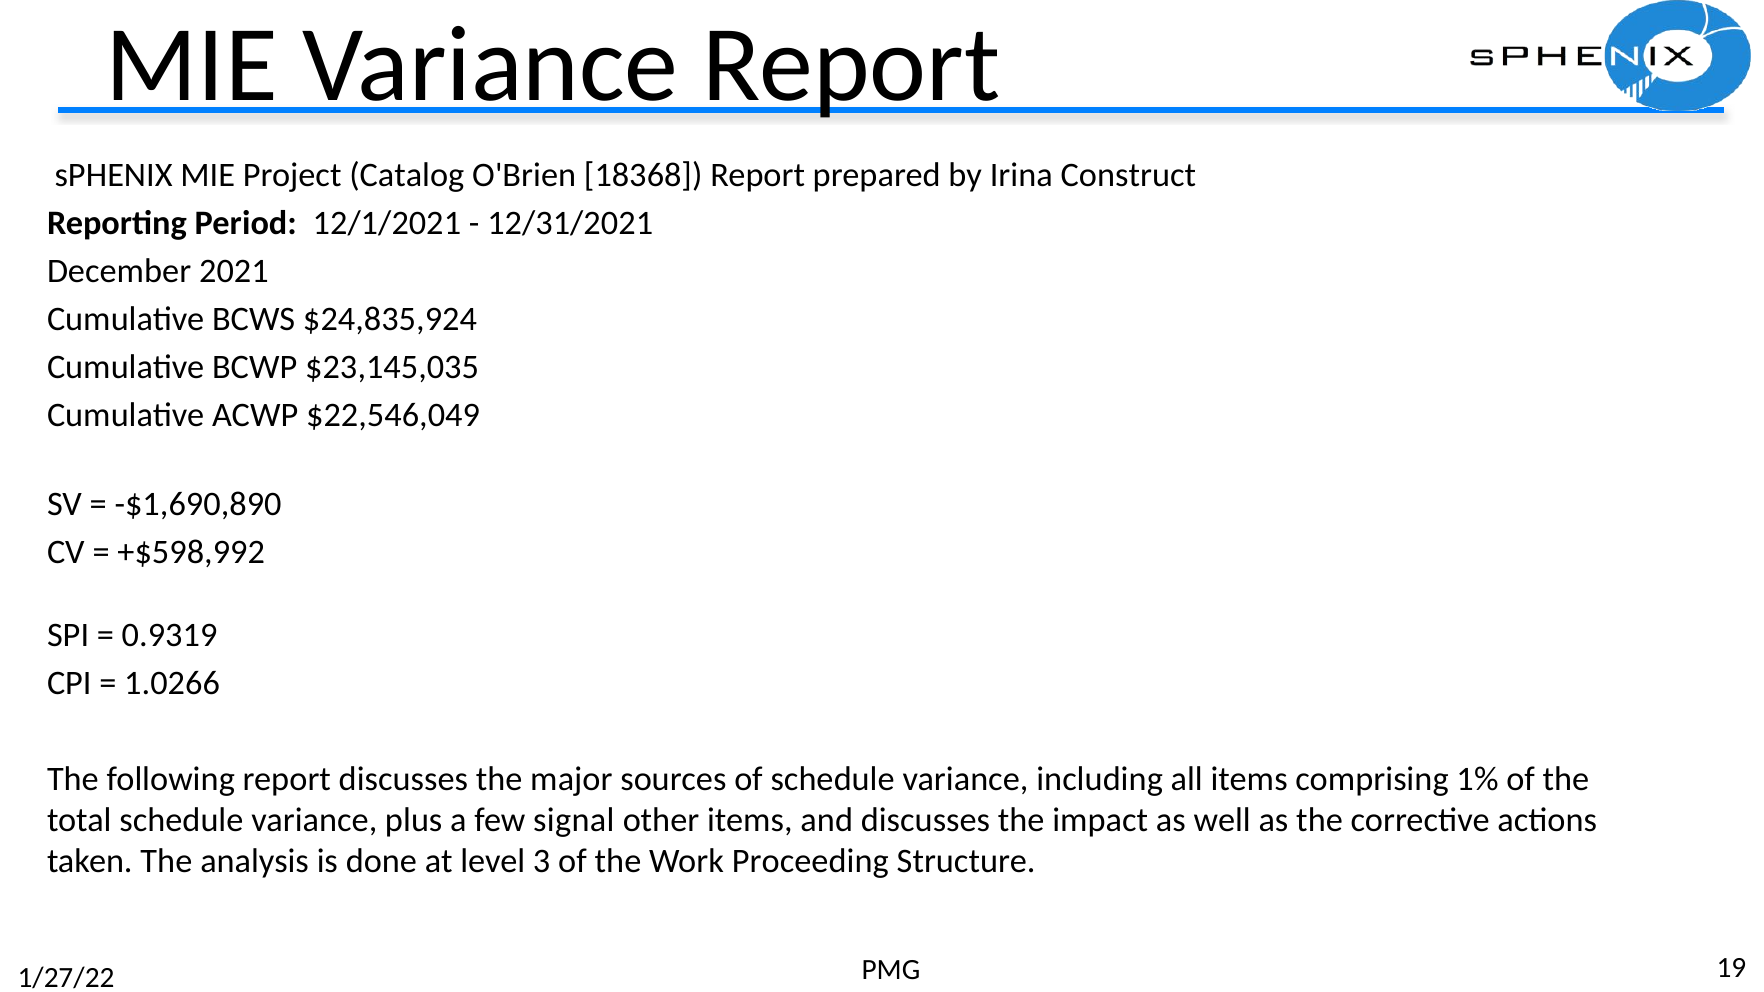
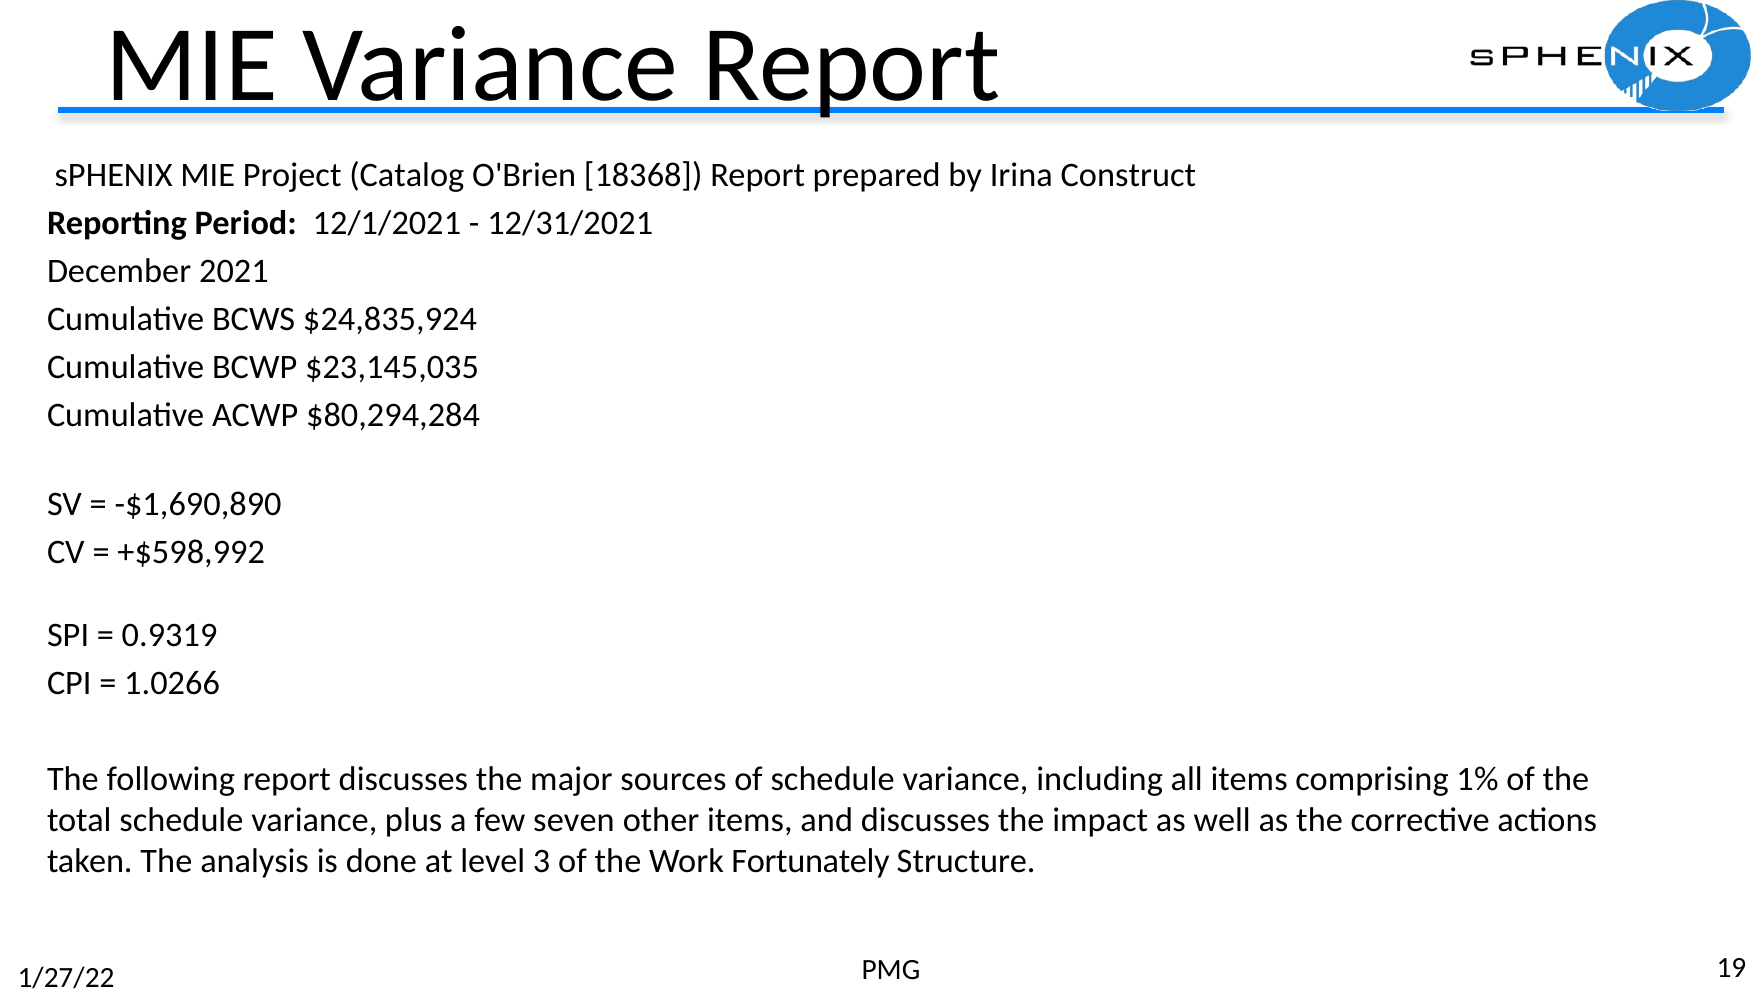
$22,546,049: $22,546,049 -> $80,294,284
signal: signal -> seven
Proceeding: Proceeding -> Fortunately
